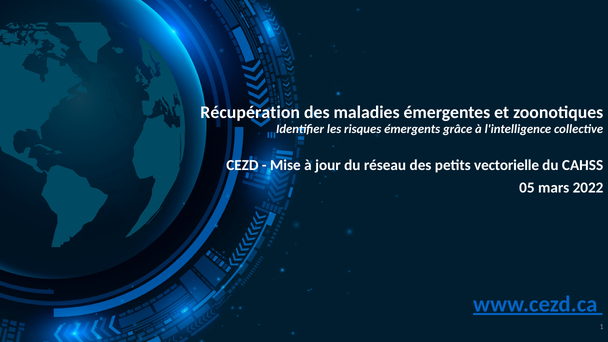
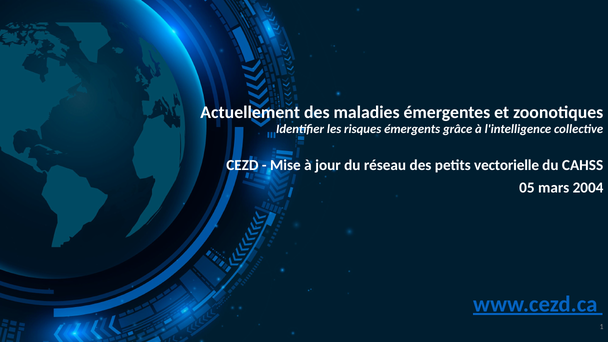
Récupération: Récupération -> Actuellement
2022: 2022 -> 2004
